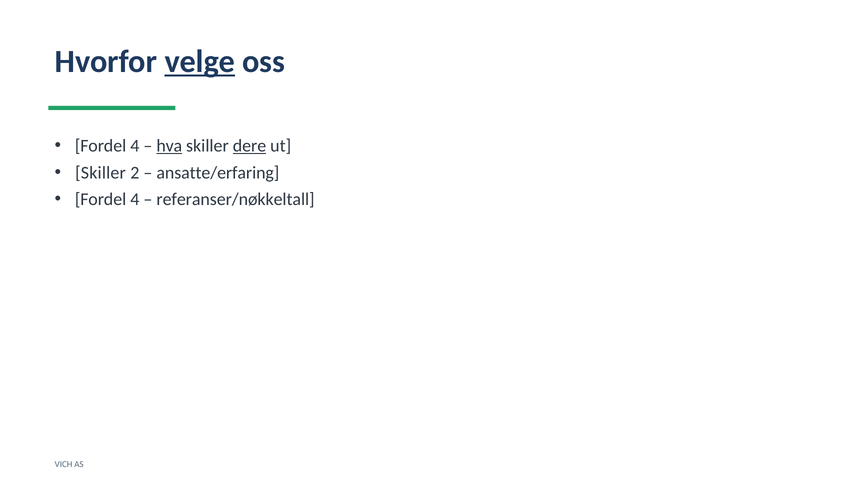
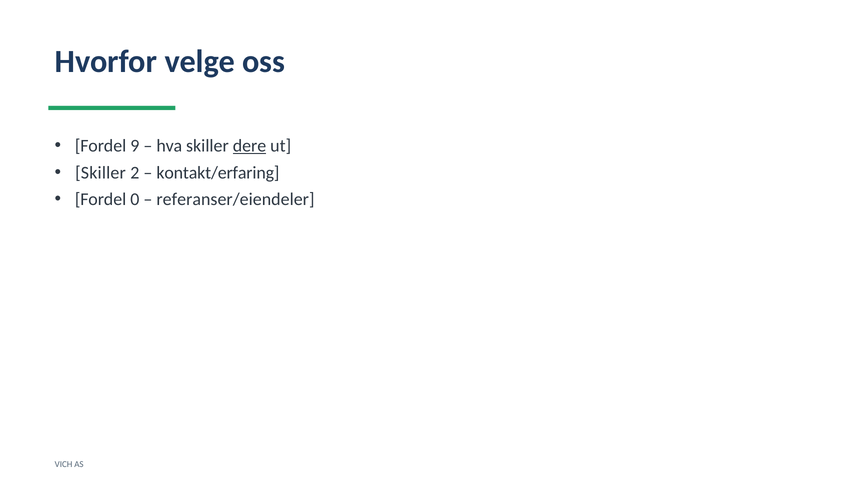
velge underline: present -> none
4 at (135, 146): 4 -> 9
hva underline: present -> none
ansatte/erfaring: ansatte/erfaring -> kontakt/erfaring
4 at (135, 199): 4 -> 0
referanser/nøkkeltall: referanser/nøkkeltall -> referanser/eiendeler
